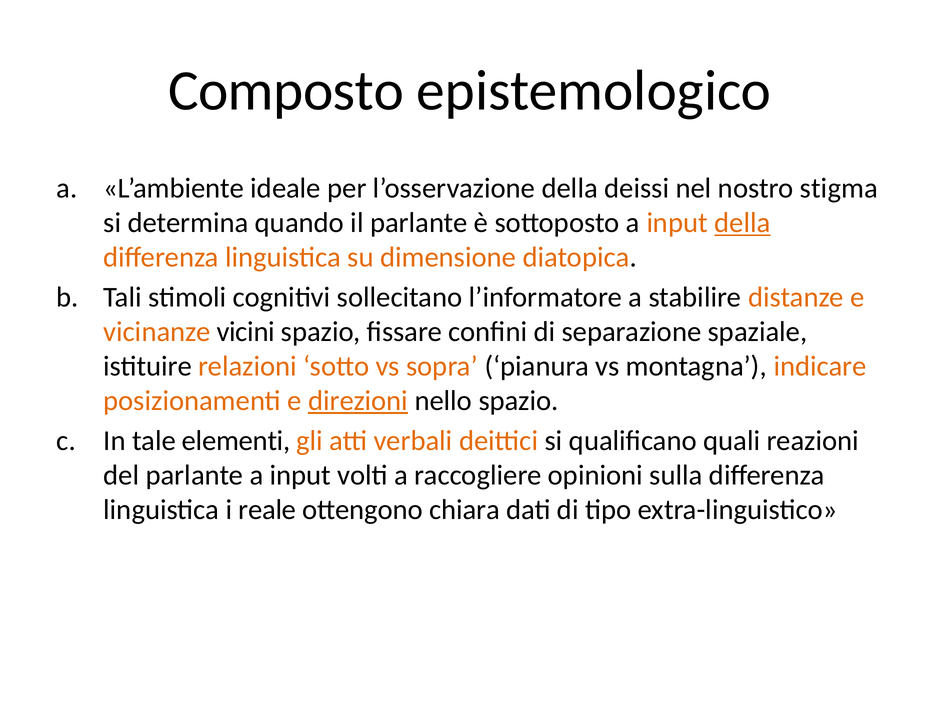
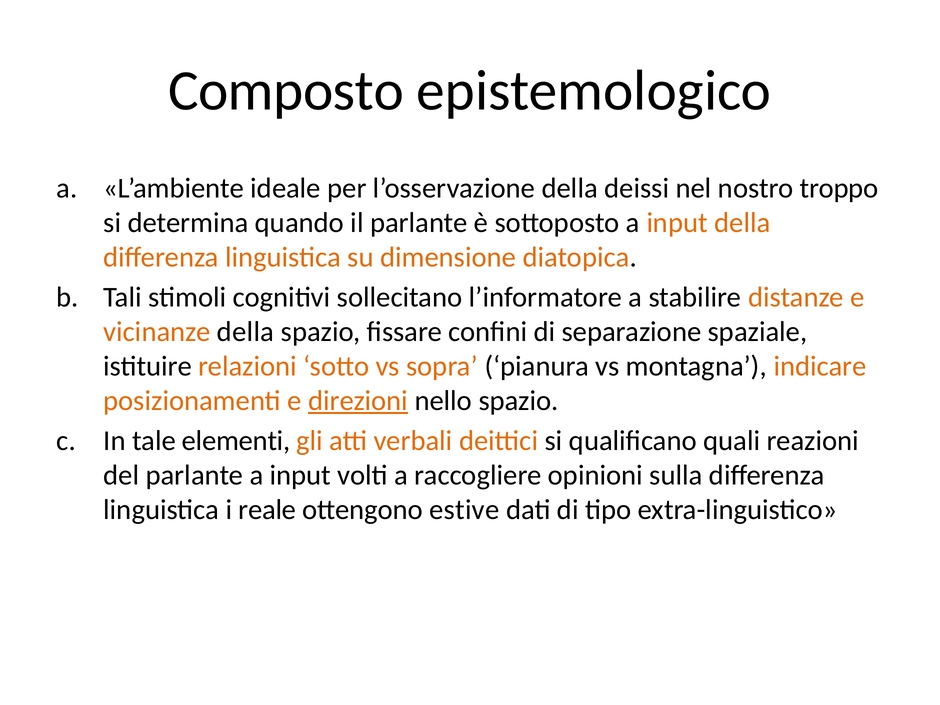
stigma: stigma -> troppo
della at (742, 223) underline: present -> none
vicinanze vicini: vicini -> della
chiara: chiara -> estive
